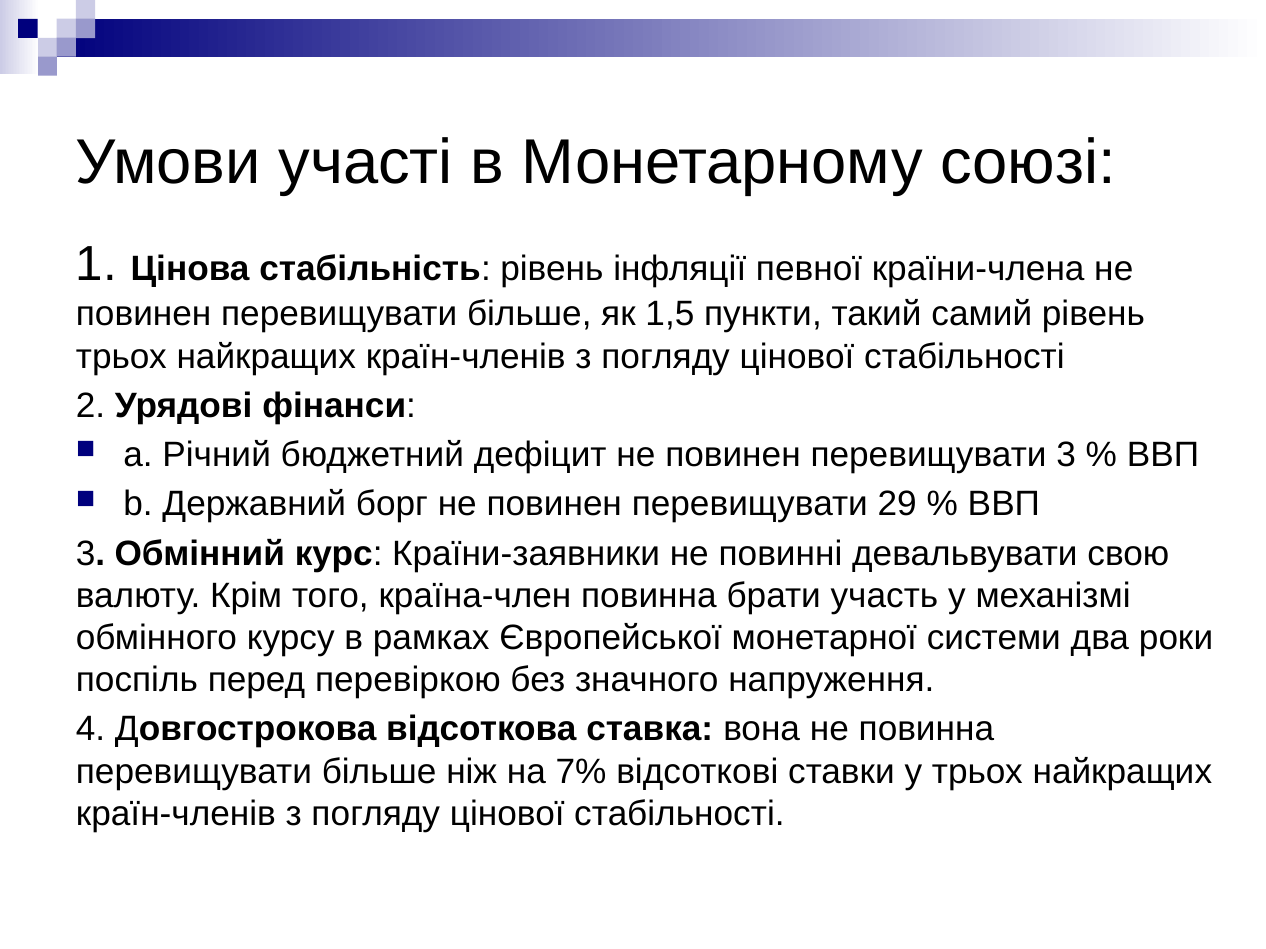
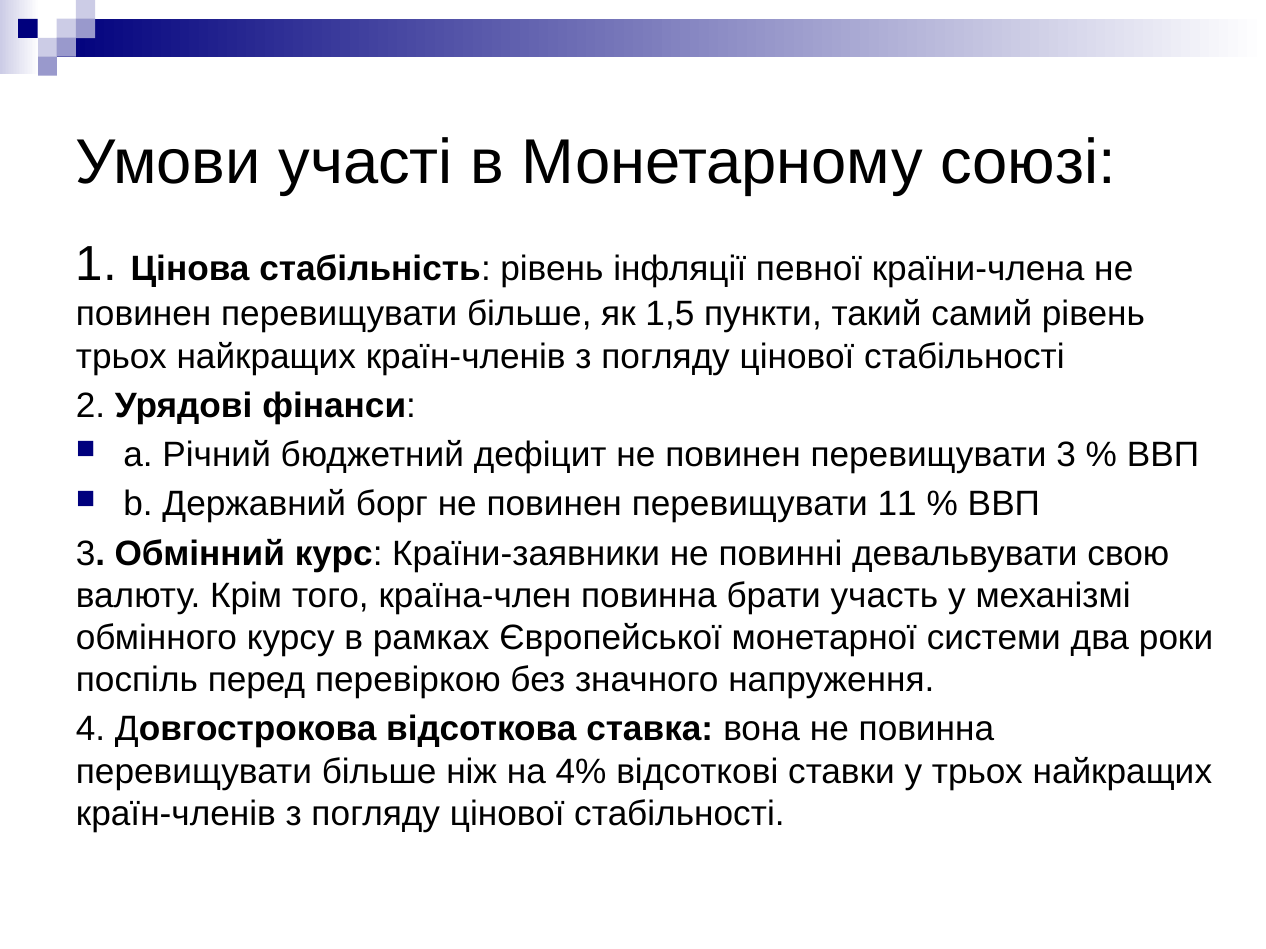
29: 29 -> 11
7%: 7% -> 4%
